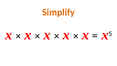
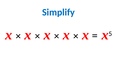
Simplify colour: orange -> blue
